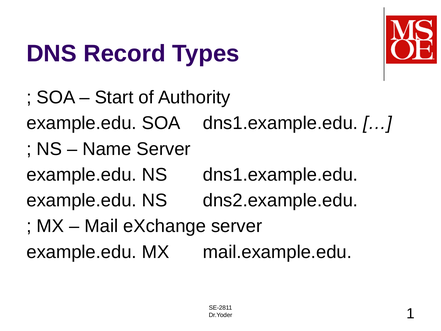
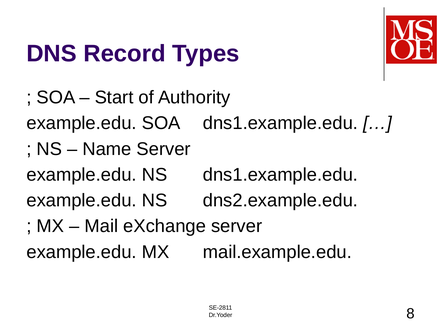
1: 1 -> 8
